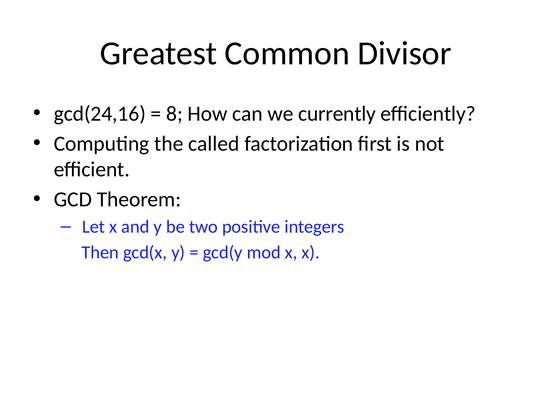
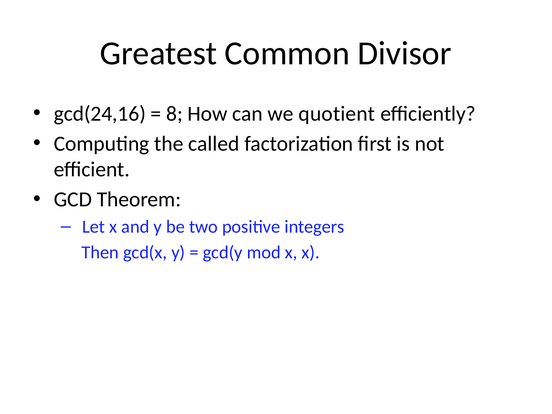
currently: currently -> quotient
